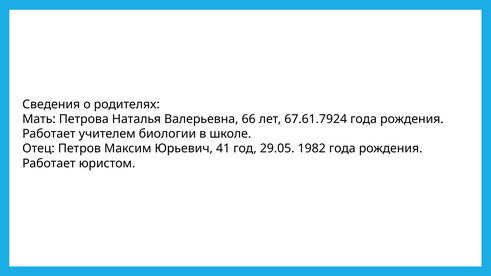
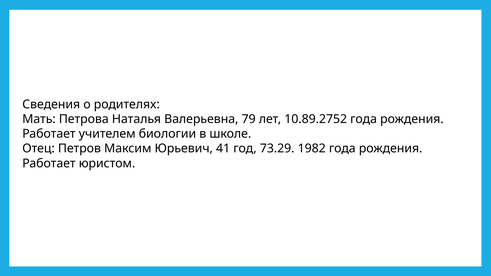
66: 66 -> 79
67.61.7924: 67.61.7924 -> 10.89.2752
29.05: 29.05 -> 73.29
